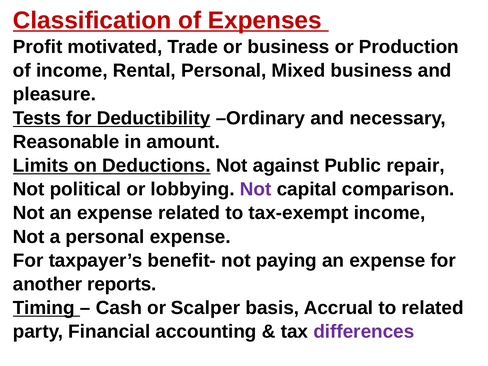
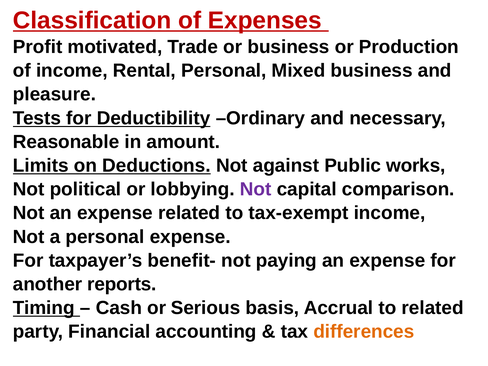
repair: repair -> works
Scalper: Scalper -> Serious
differences colour: purple -> orange
